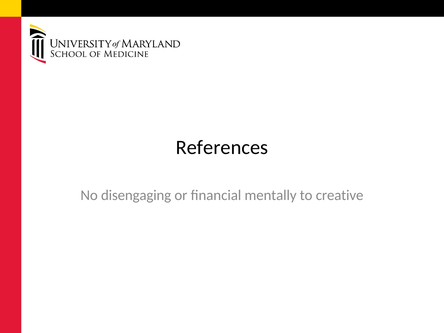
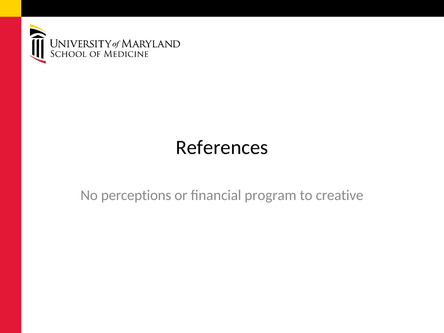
disengaging: disengaging -> perceptions
mentally: mentally -> program
